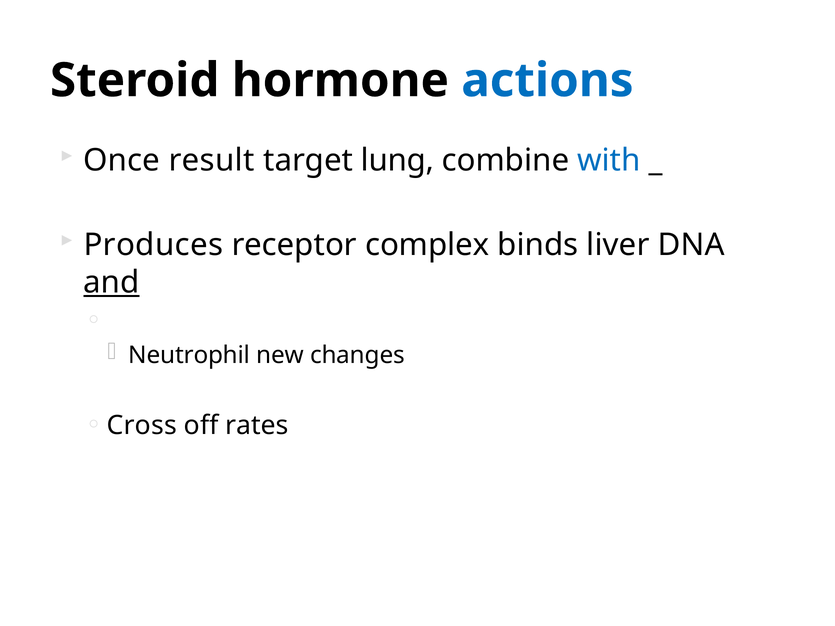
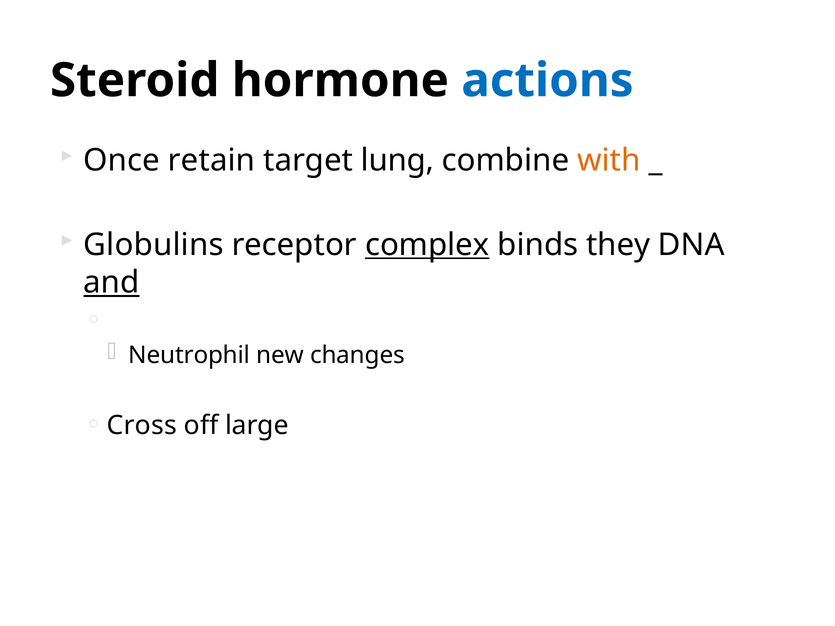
result: result -> retain
with colour: blue -> orange
Produces: Produces -> Globulins
complex underline: none -> present
liver: liver -> they
rates: rates -> large
